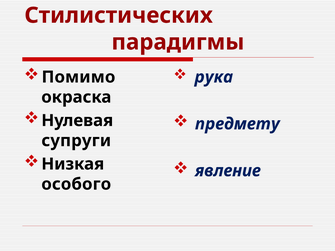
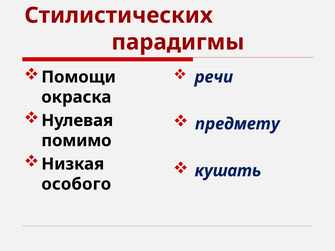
Помимо: Помимо -> Помощи
рука: рука -> речи
супруги: супруги -> помимо
явление: явление -> кушать
